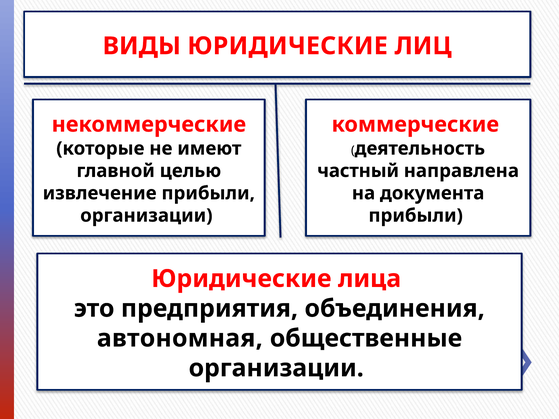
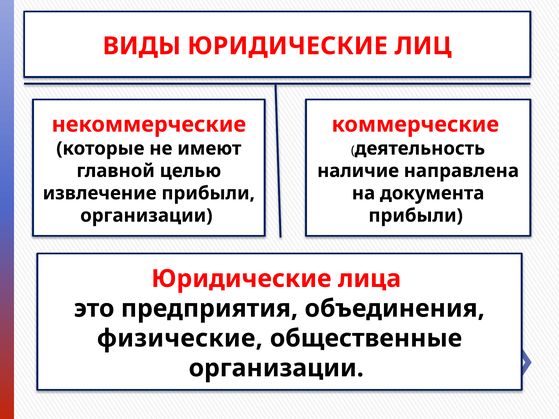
частный: частный -> наличие
автономная: автономная -> физические
